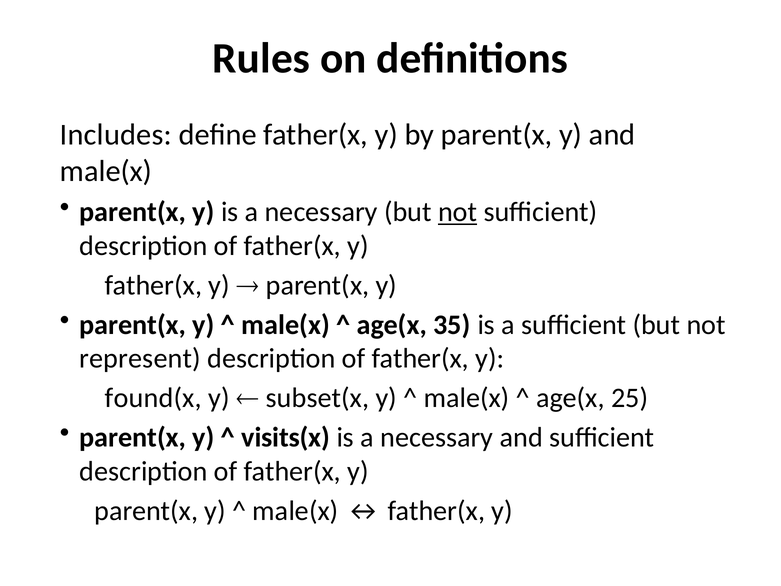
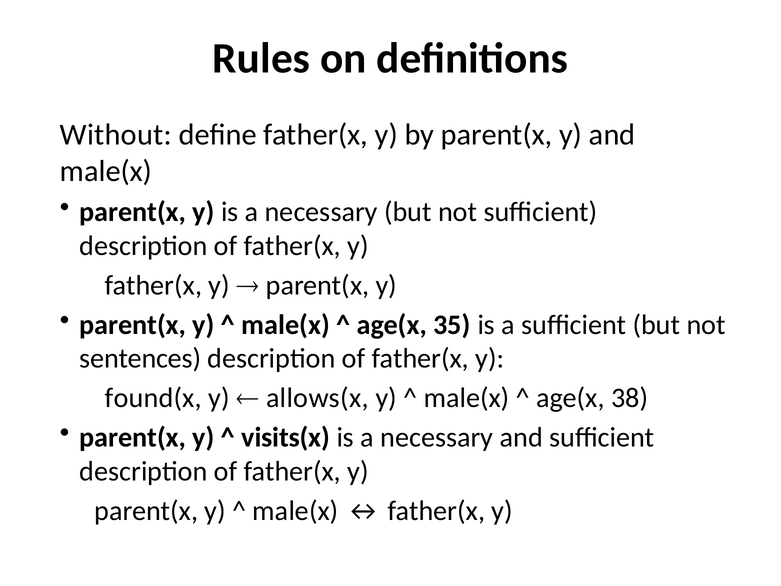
Includes: Includes -> Without
not at (458, 212) underline: present -> none
represent: represent -> sentences
subset(x: subset(x -> allows(x
25: 25 -> 38
